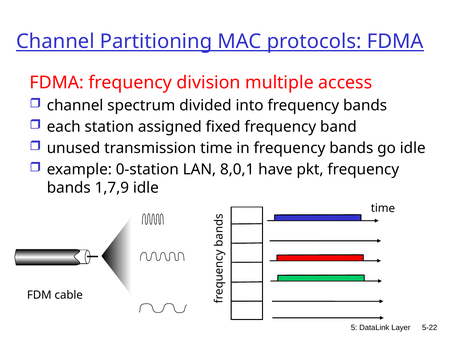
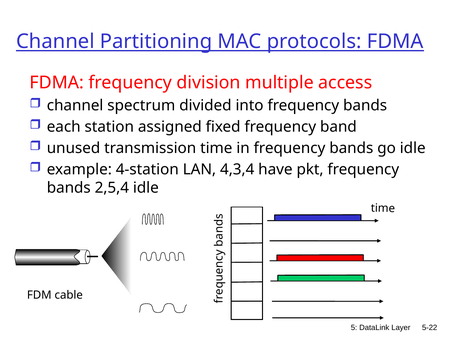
0-station: 0-station -> 4-station
8,0,1: 8,0,1 -> 4,3,4
1,7,9: 1,7,9 -> 2,5,4
